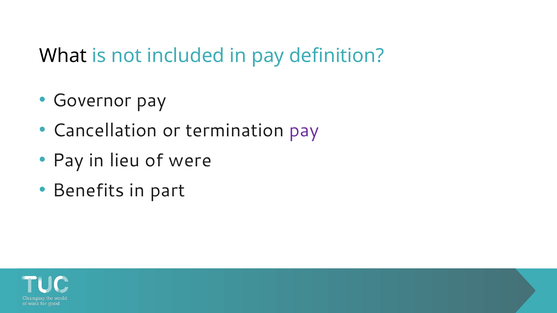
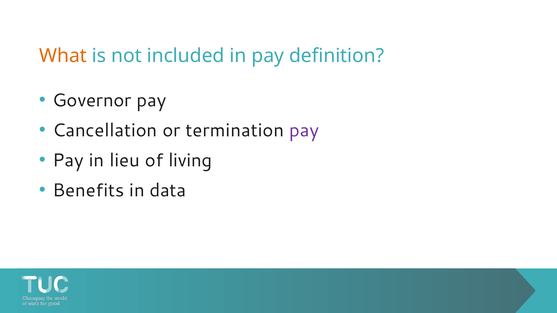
What colour: black -> orange
were: were -> living
part: part -> data
